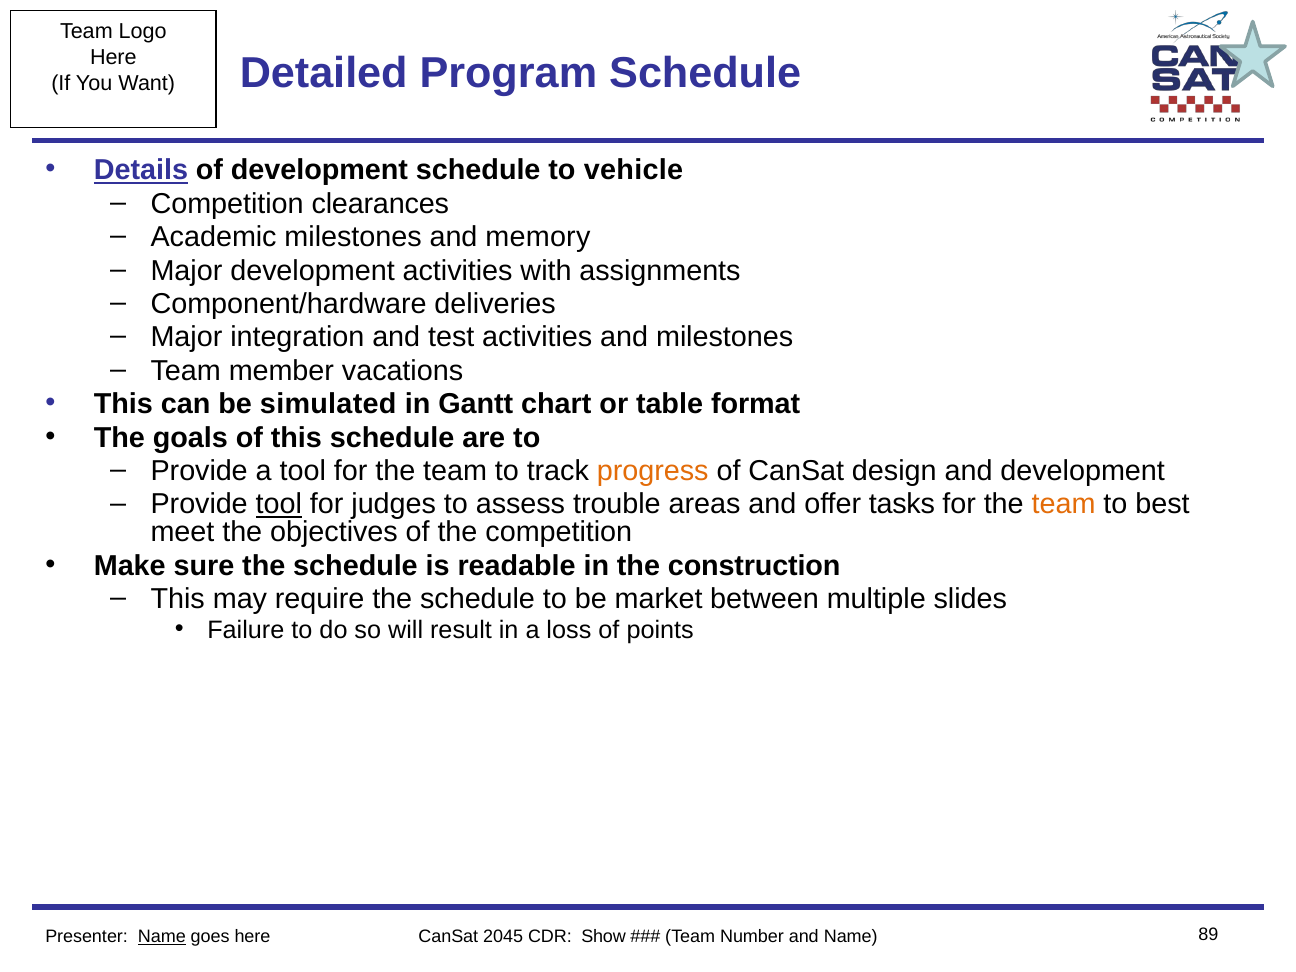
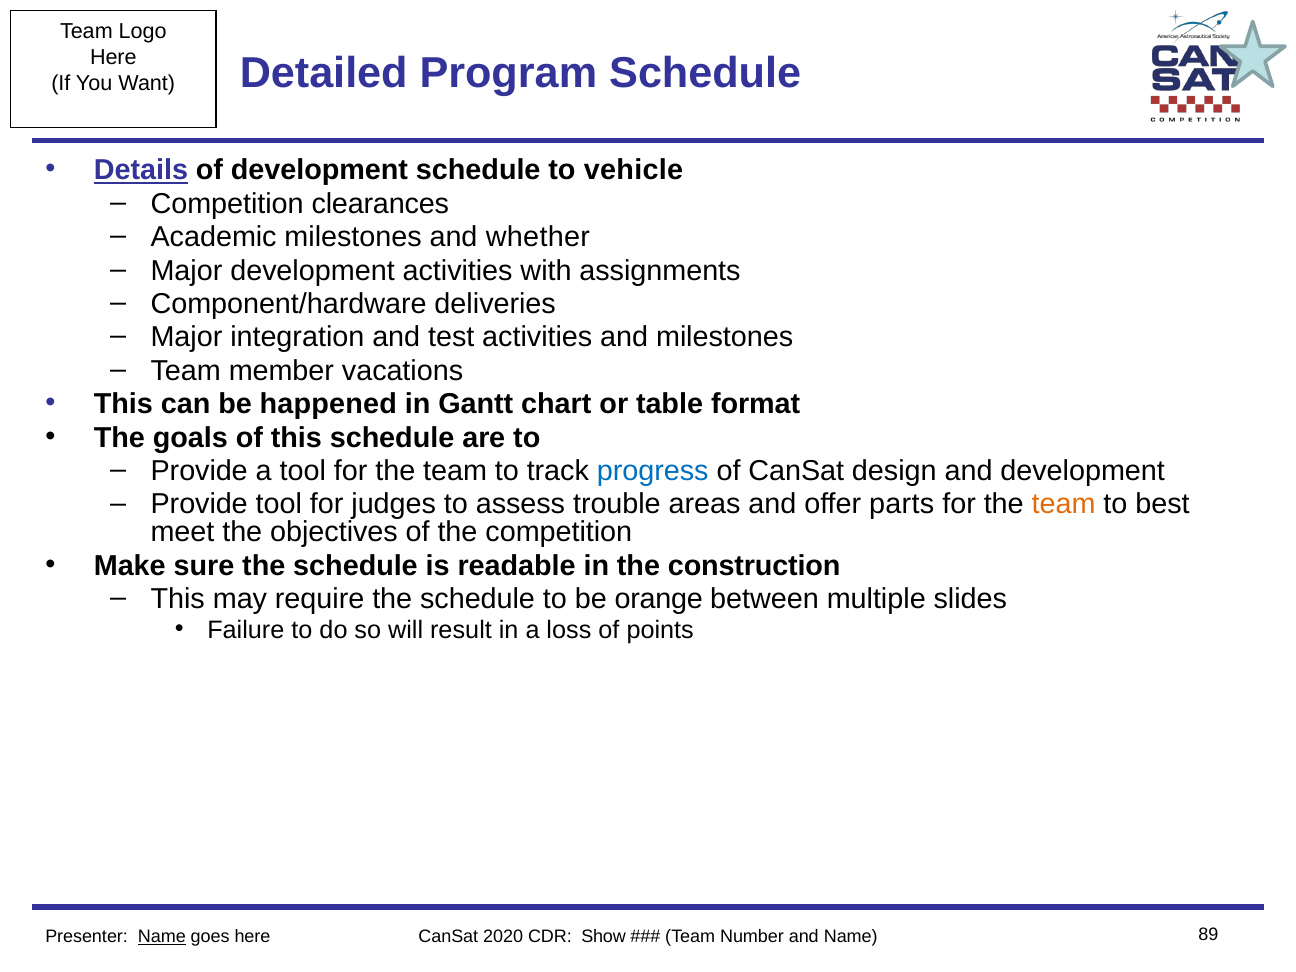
memory: memory -> whether
simulated: simulated -> happened
progress colour: orange -> blue
tool at (279, 504) underline: present -> none
tasks: tasks -> parts
market: market -> orange
2045: 2045 -> 2020
